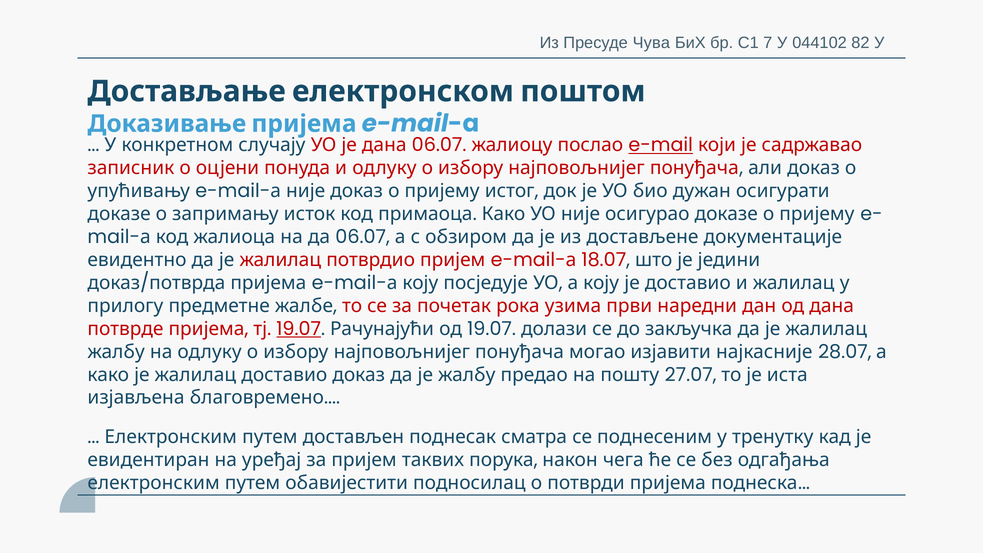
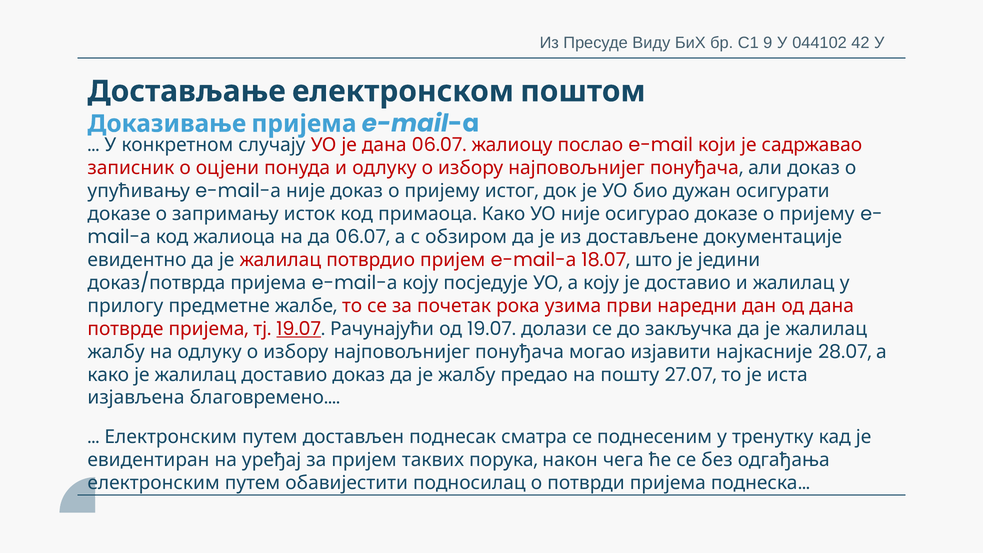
Чува: Чува -> Виду
7: 7 -> 9
82: 82 -> 42
e-mail underline: present -> none
